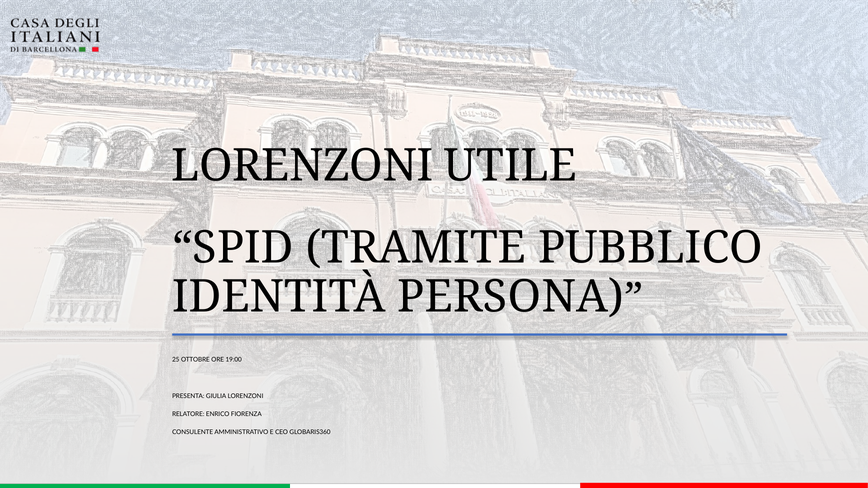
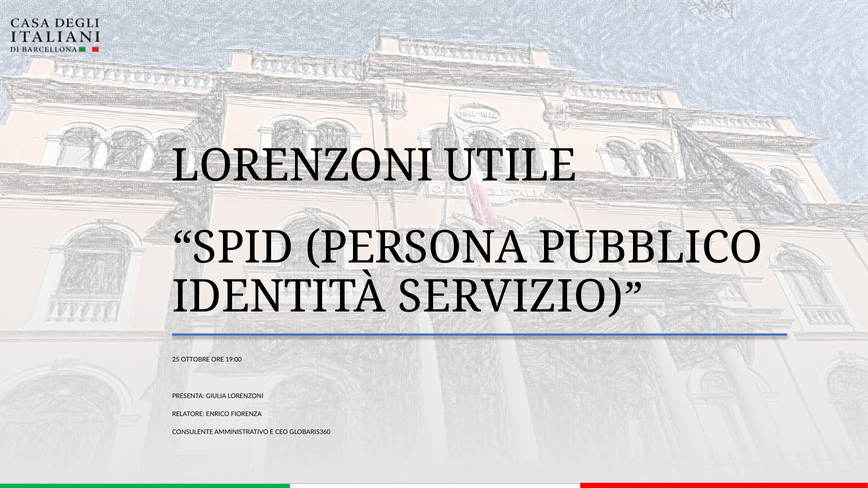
TRAMITE: TRAMITE -> PERSONA
PERSONA: PERSONA -> SERVIZIO
